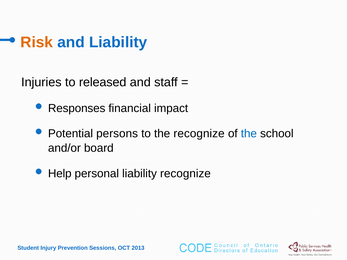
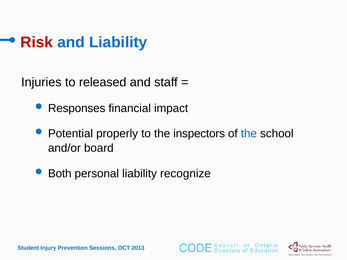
Risk colour: orange -> red
persons: persons -> properly
the recognize: recognize -> inspectors
Help: Help -> Both
